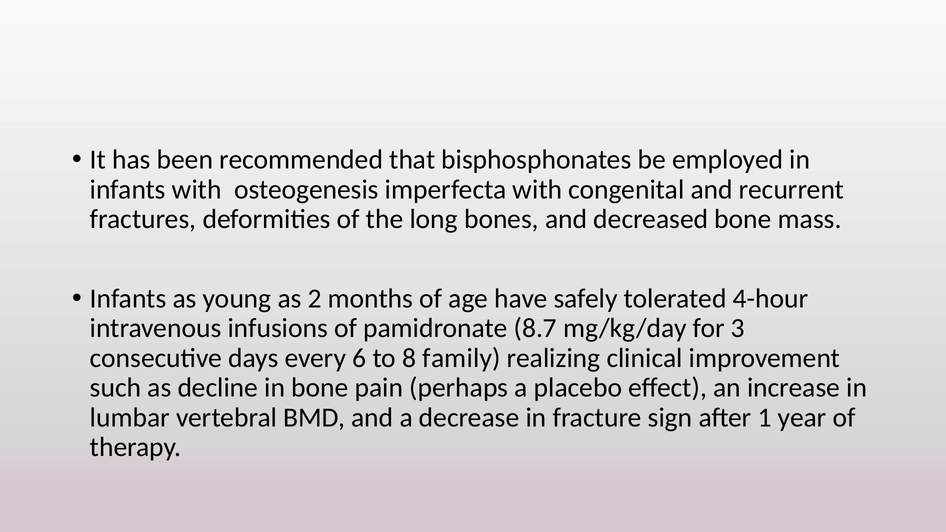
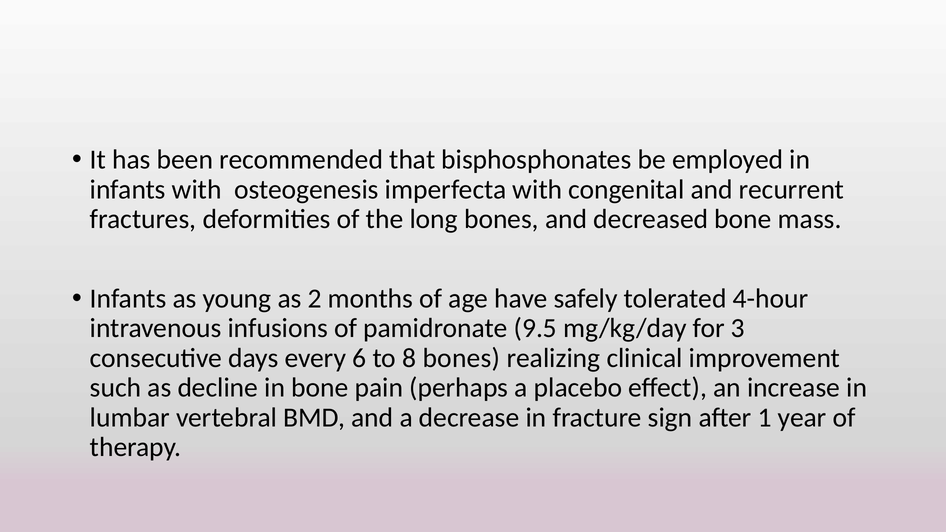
8.7: 8.7 -> 9.5
8 family: family -> bones
